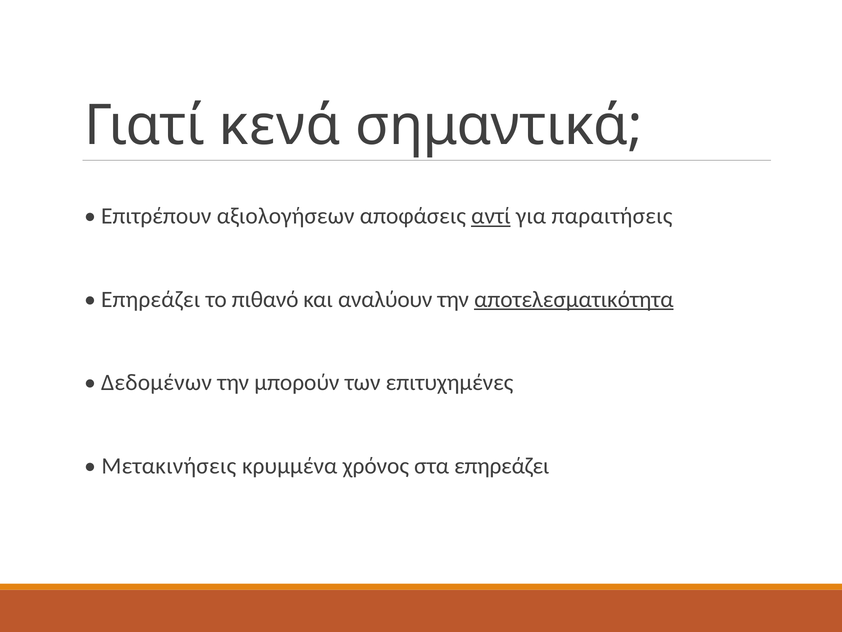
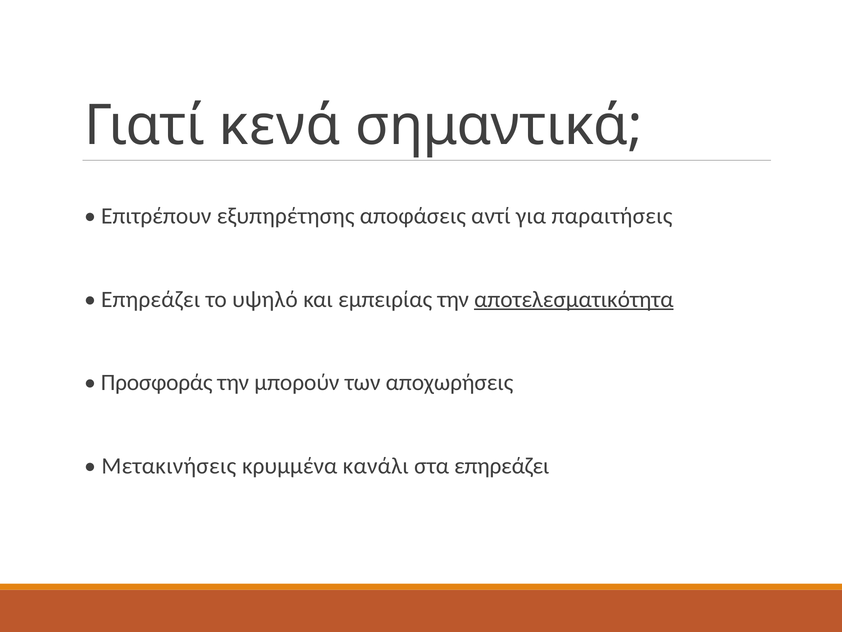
αξιολογήσεων: αξιολογήσεων -> εξυπηρέτησης
αντί underline: present -> none
πιθανό: πιθανό -> υψηλό
αναλύουν: αναλύουν -> εμπειρίας
Δεδομένων: Δεδομένων -> Προσφοράς
επιτυχημένες: επιτυχημένες -> αποχωρήσεις
χρόνος: χρόνος -> κανάλι
